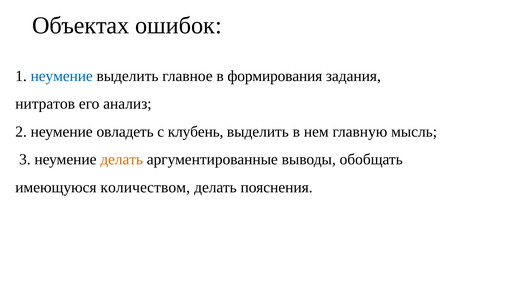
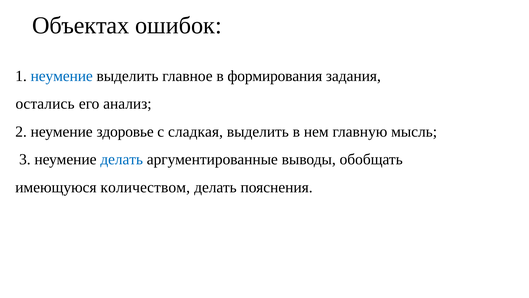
нитратов: нитратов -> остались
овладеть: овладеть -> здоровье
клубень: клубень -> сладкая
делать at (122, 159) colour: orange -> blue
